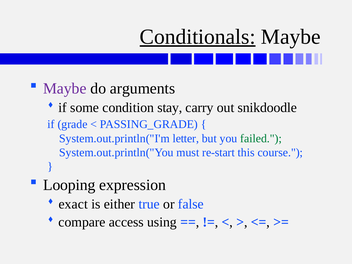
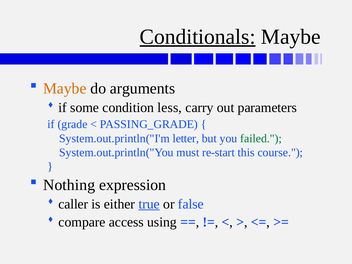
Maybe at (65, 88) colour: purple -> orange
stay: stay -> less
snikdoodle: snikdoodle -> parameters
Looping: Looping -> Nothing
exact: exact -> caller
true underline: none -> present
